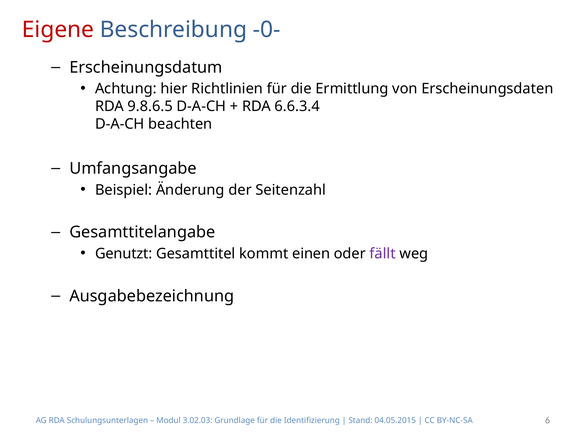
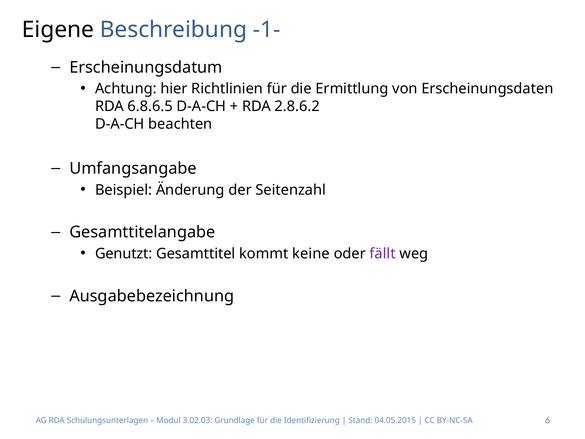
Eigene colour: red -> black
-0-: -0- -> -1-
9.8.6.5: 9.8.6.5 -> 6.8.6.5
6.6.3.4: 6.6.3.4 -> 2.8.6.2
einen: einen -> keine
